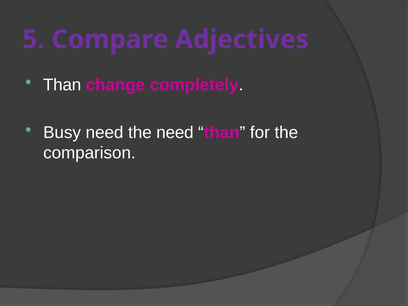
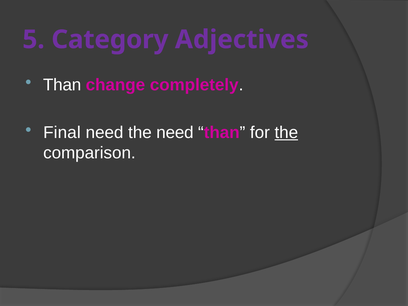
Compare: Compare -> Category
Busy: Busy -> Final
the at (286, 132) underline: none -> present
